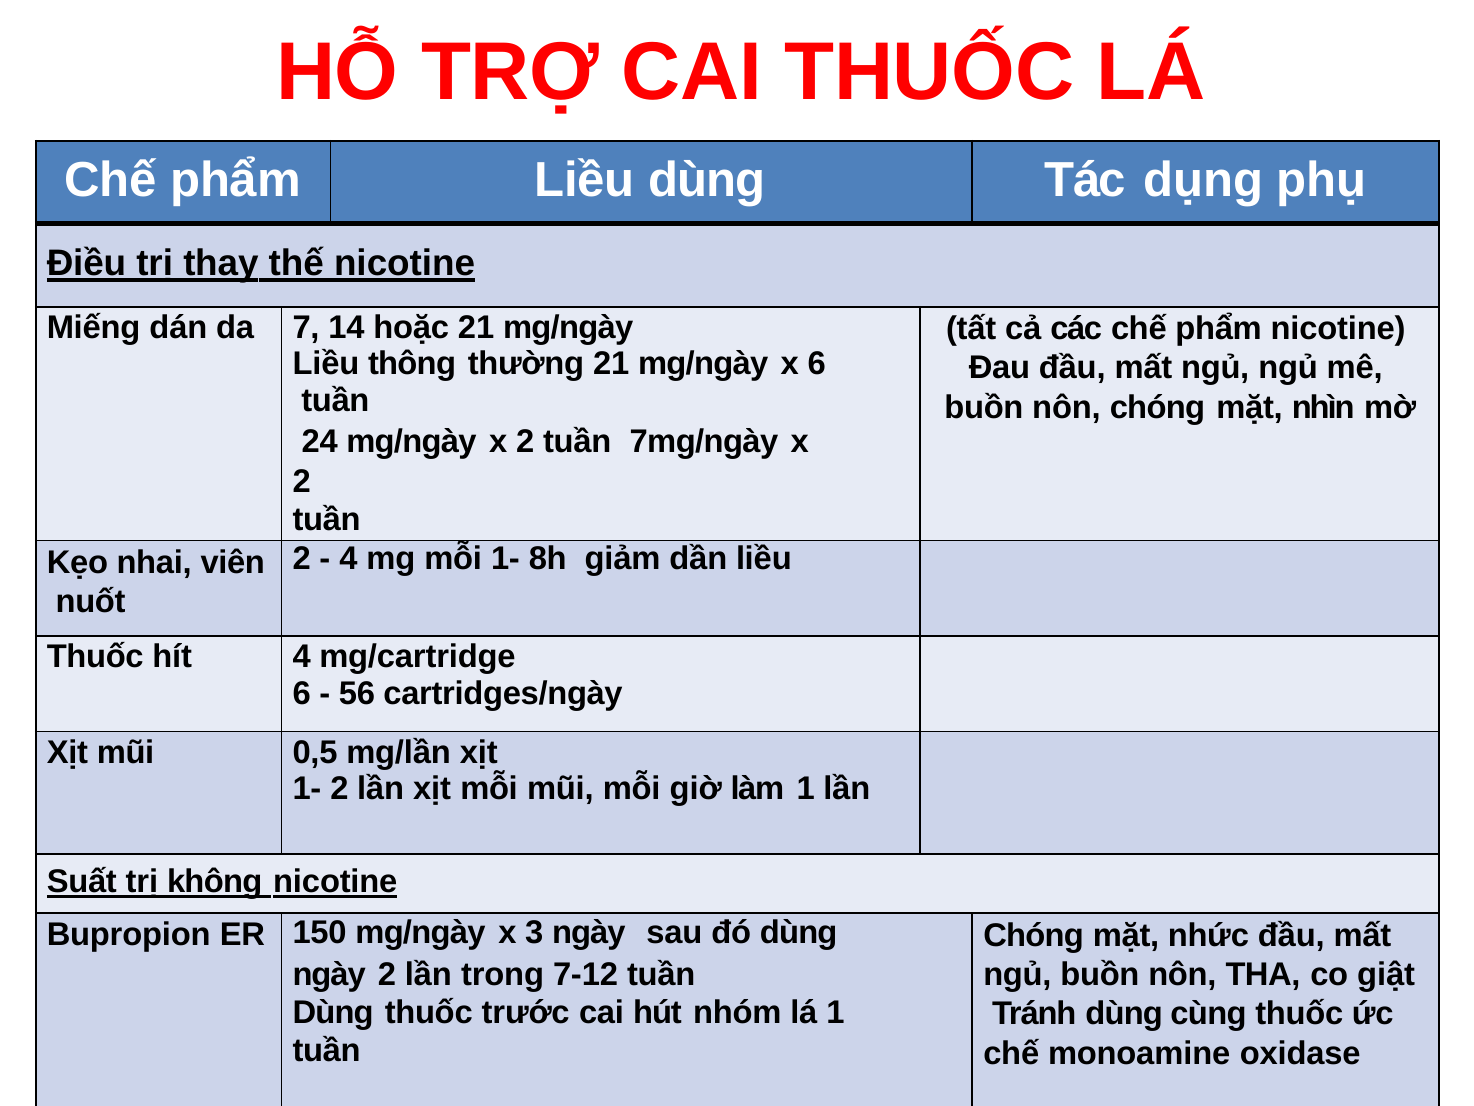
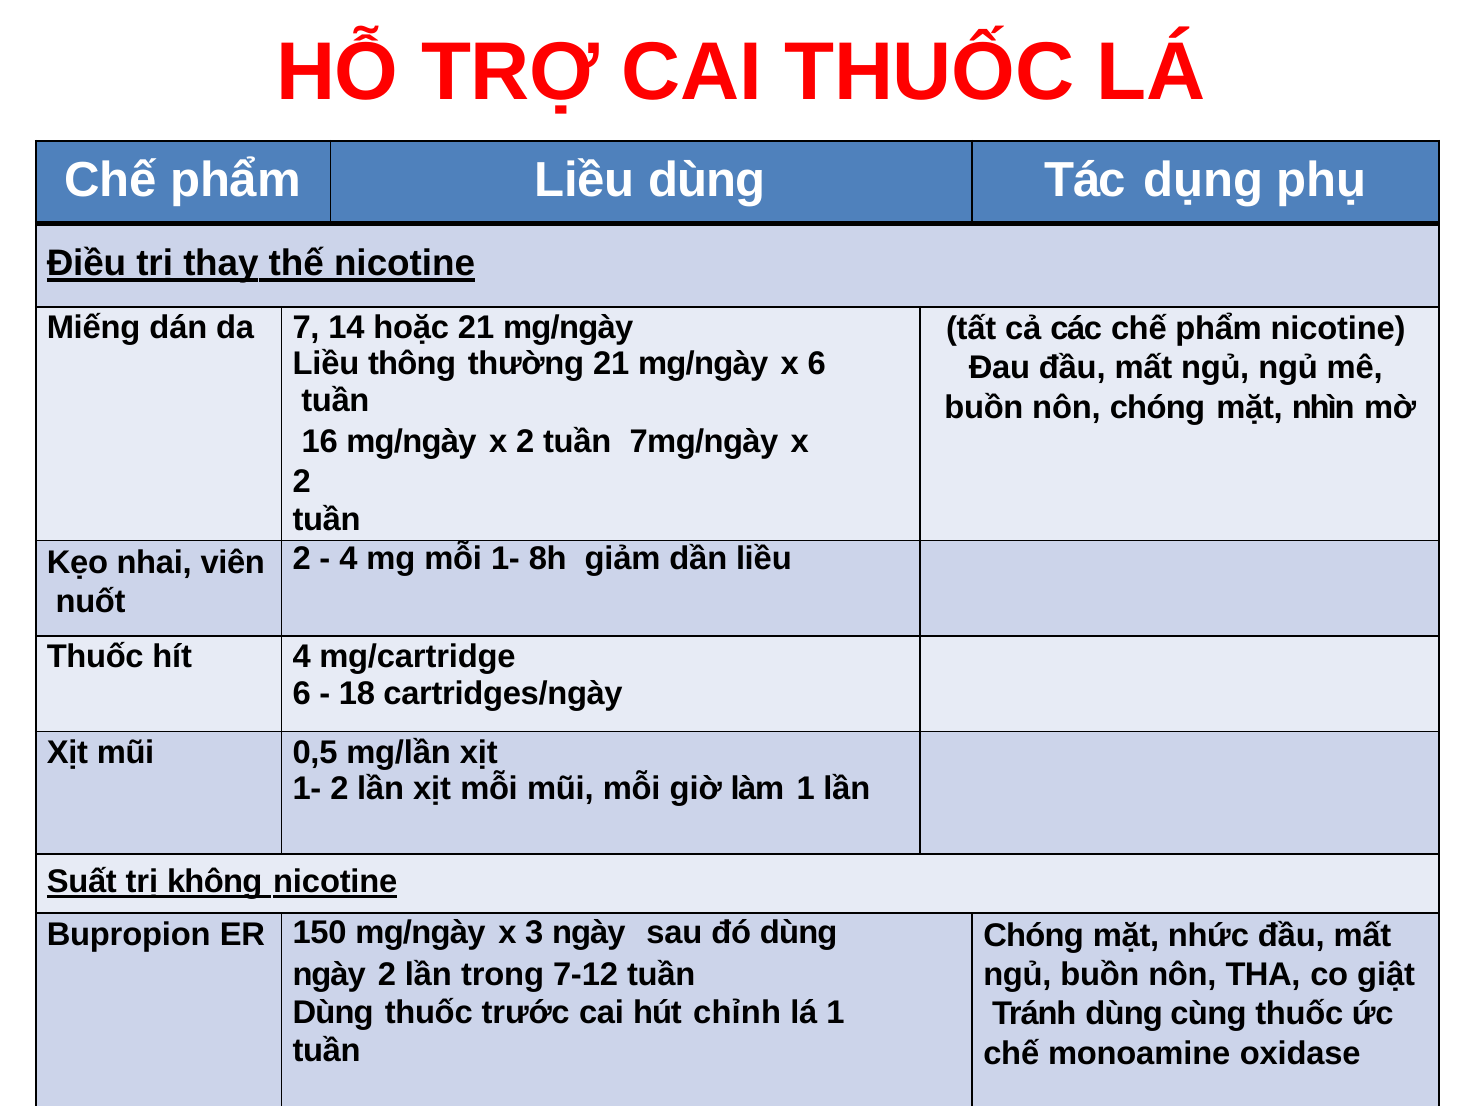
24: 24 -> 16
56: 56 -> 18
nhóm: nhóm -> chỉnh
